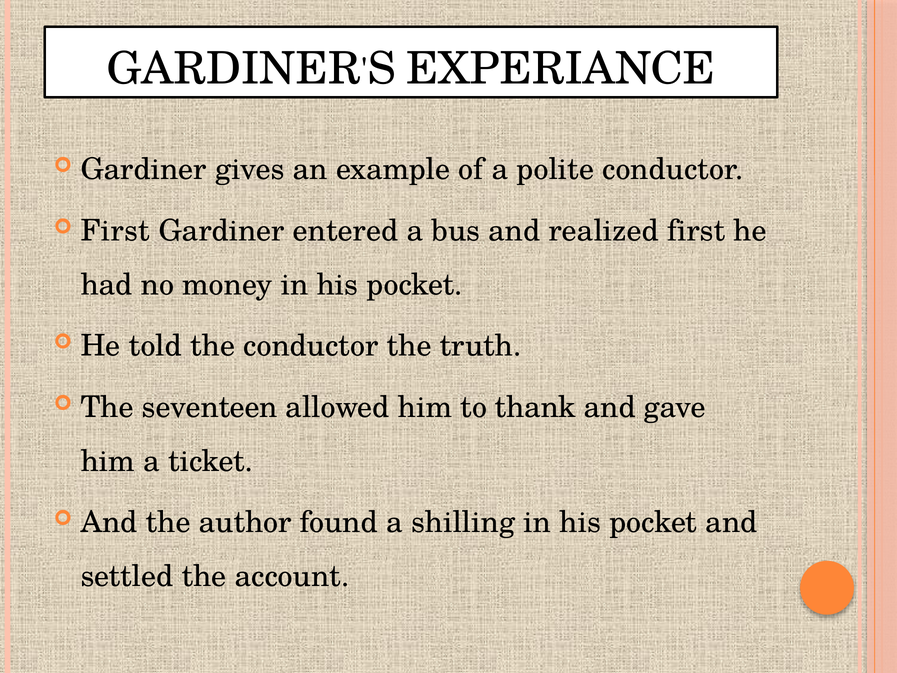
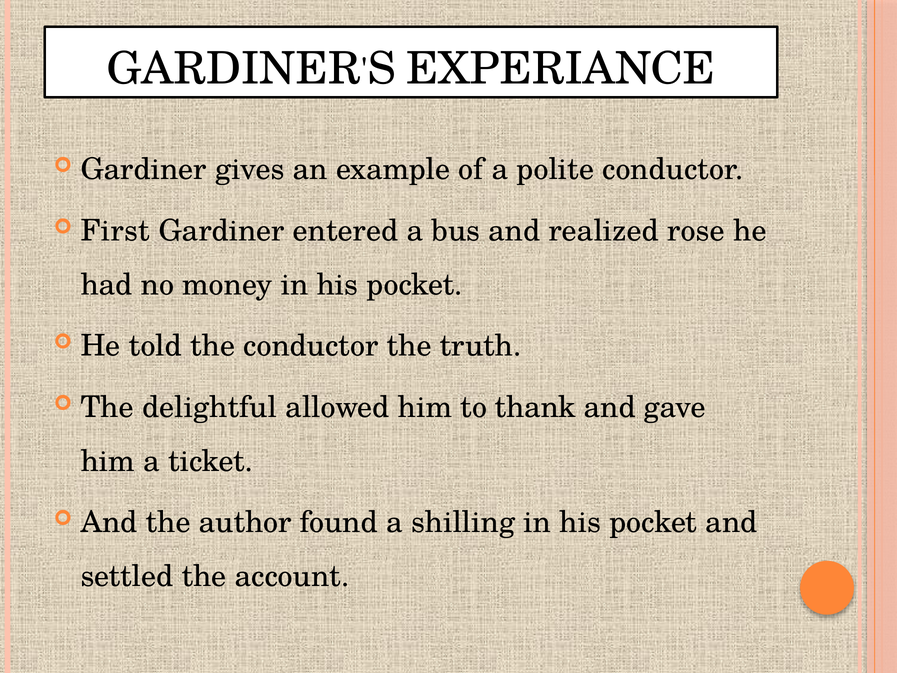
realized first: first -> rose
seventeen: seventeen -> delightful
